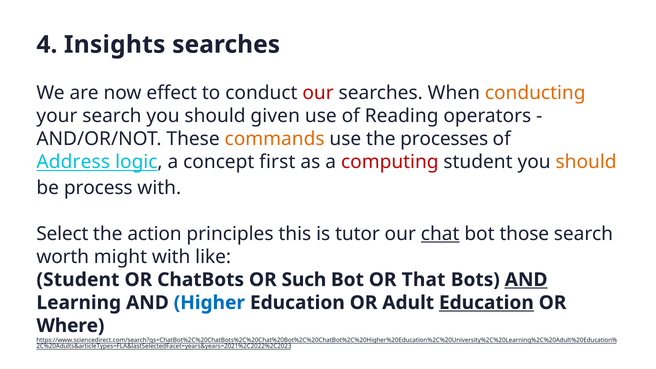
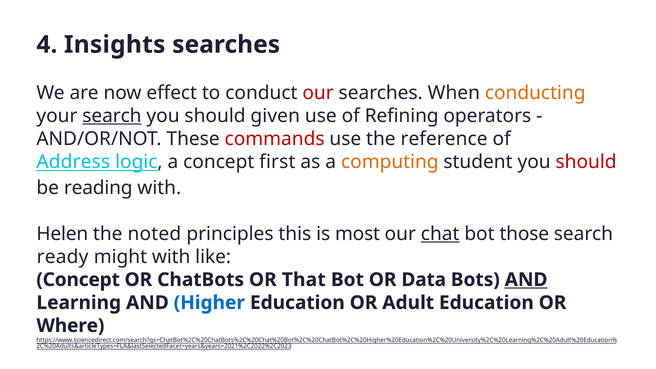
search at (112, 116) underline: none -> present
Reading: Reading -> Refining
commands colour: orange -> red
processes: processes -> reference
computing colour: red -> orange
should at (586, 162) colour: orange -> red
process: process -> reading
Select: Select -> Helen
action: action -> noted
tutor: tutor -> most
worth: worth -> ready
Student at (78, 280): Student -> Concept
Such: Such -> That
That: That -> Data
Education at (486, 303) underline: present -> none
